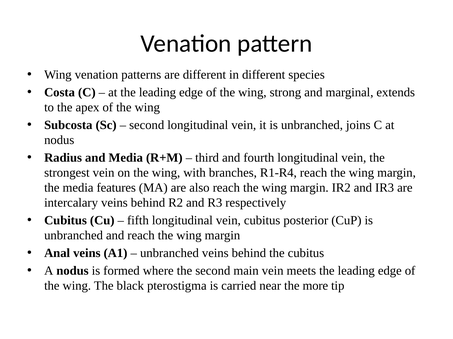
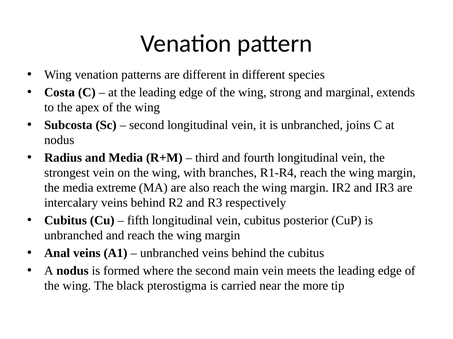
features: features -> extreme
